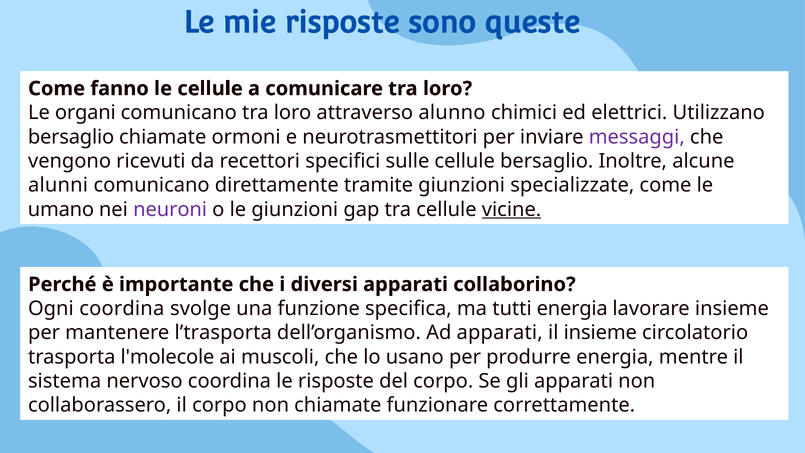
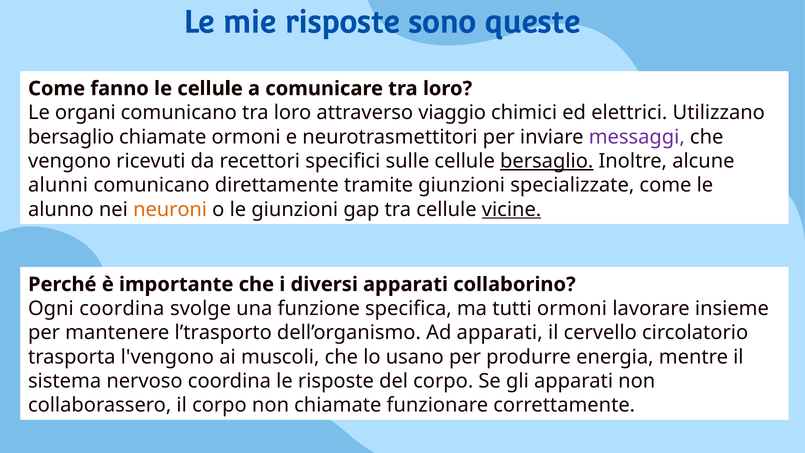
alunno: alunno -> viaggio
bersaglio at (547, 161) underline: none -> present
umano: umano -> alunno
neuroni colour: purple -> orange
tutti energia: energia -> ormoni
l’trasporta: l’trasporta -> l’trasporto
il insieme: insieme -> cervello
l'molecole: l'molecole -> l'vengono
